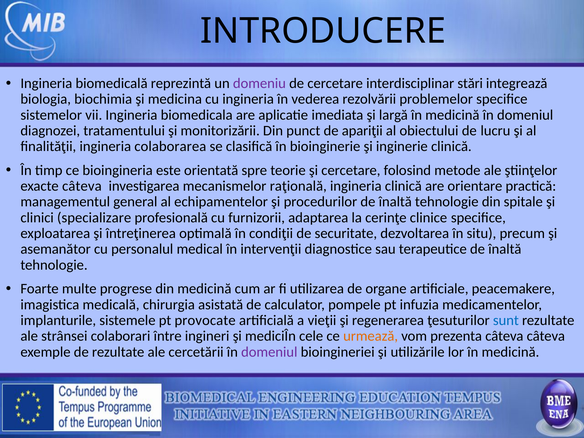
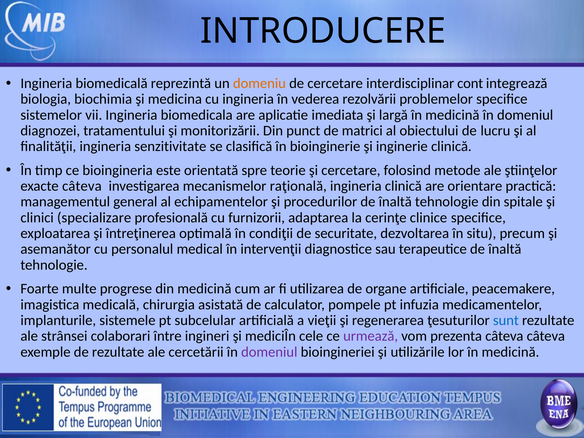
domeniu colour: purple -> orange
stări: stări -> cont
apariţii: apariţii -> matrici
colaborarea: colaborarea -> senzitivitate
provocate: provocate -> subcelular
urmează colour: orange -> purple
